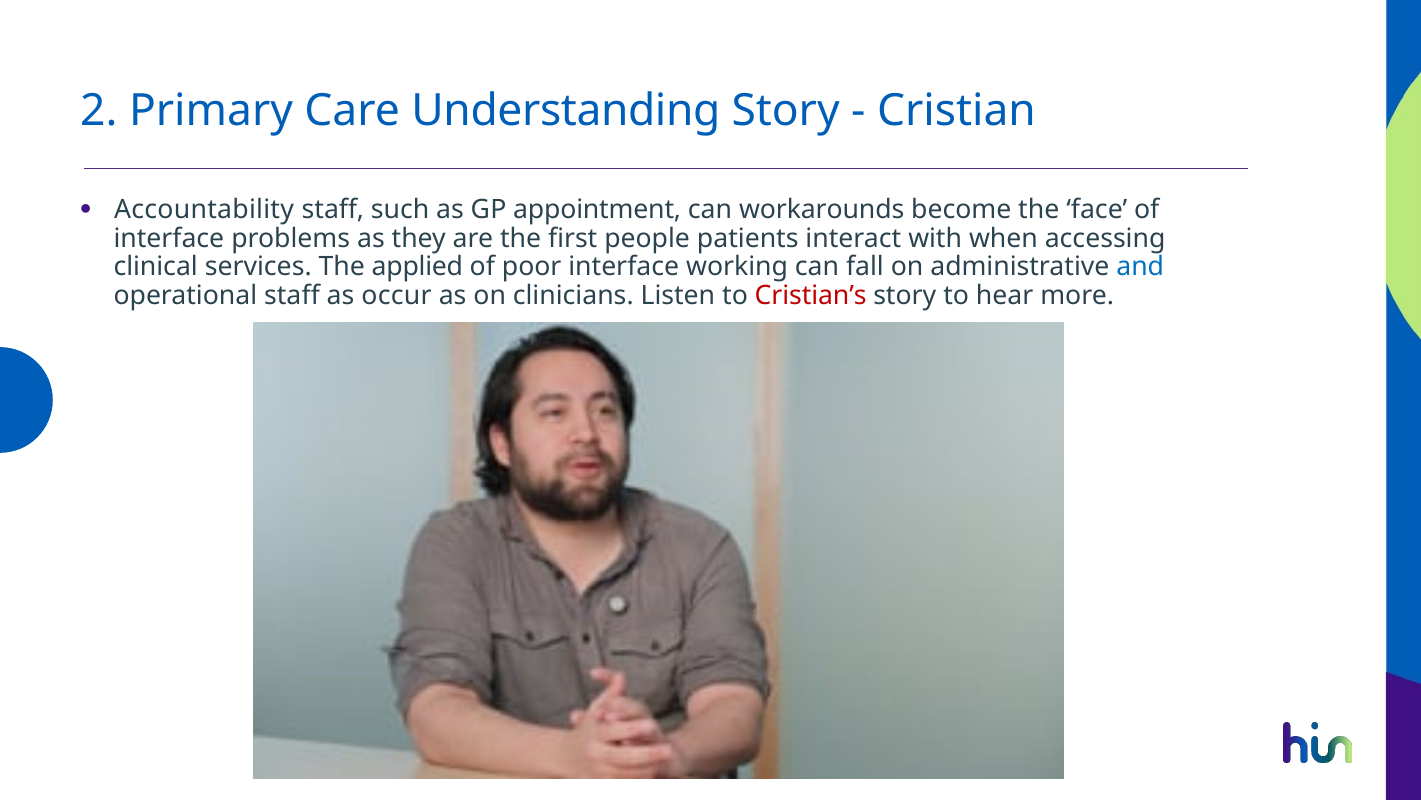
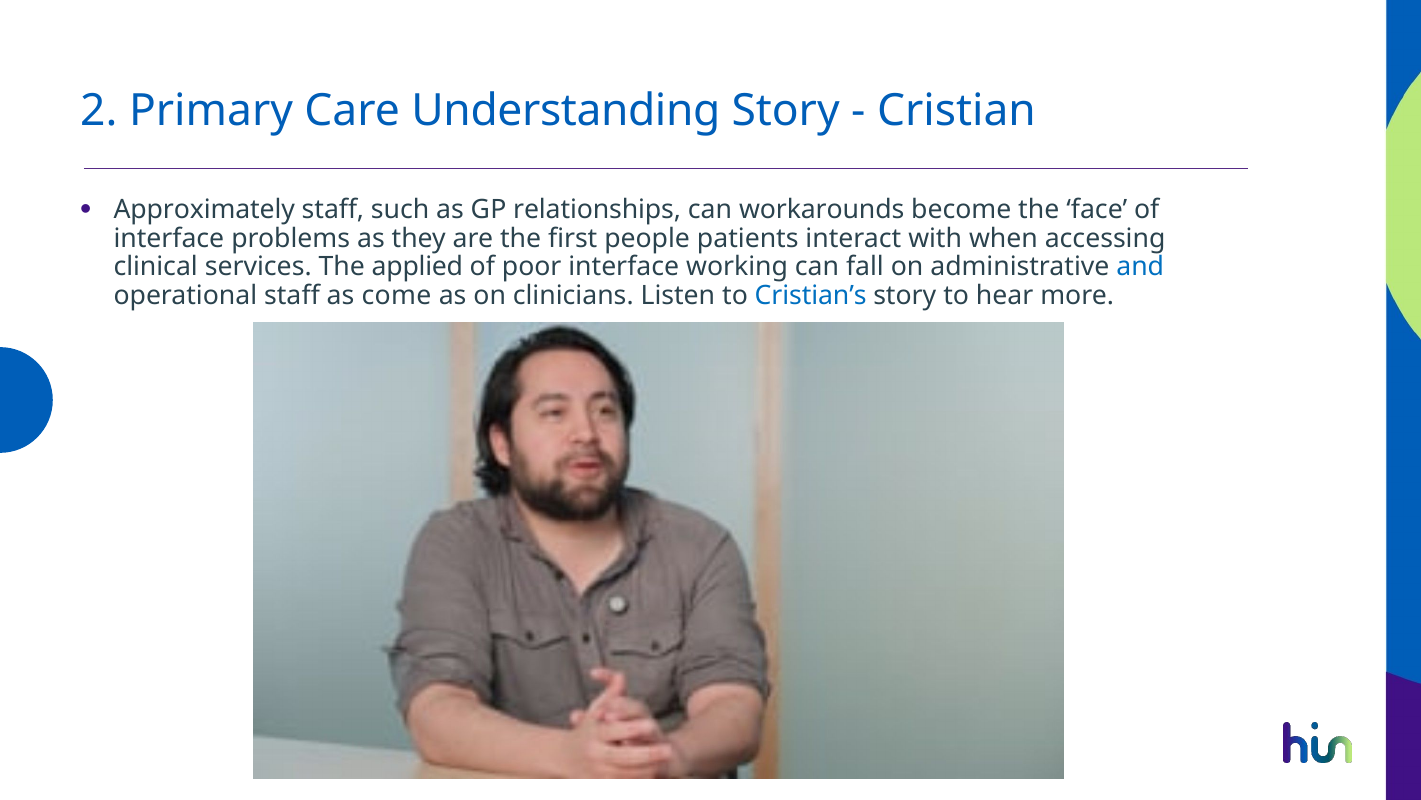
Accountability: Accountability -> Approximately
appointment: appointment -> relationships
occur: occur -> come
Cristian’s colour: red -> blue
